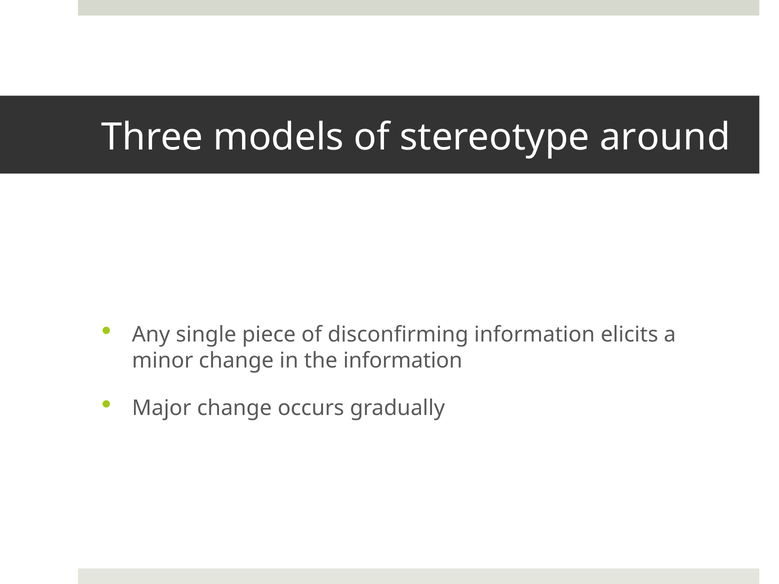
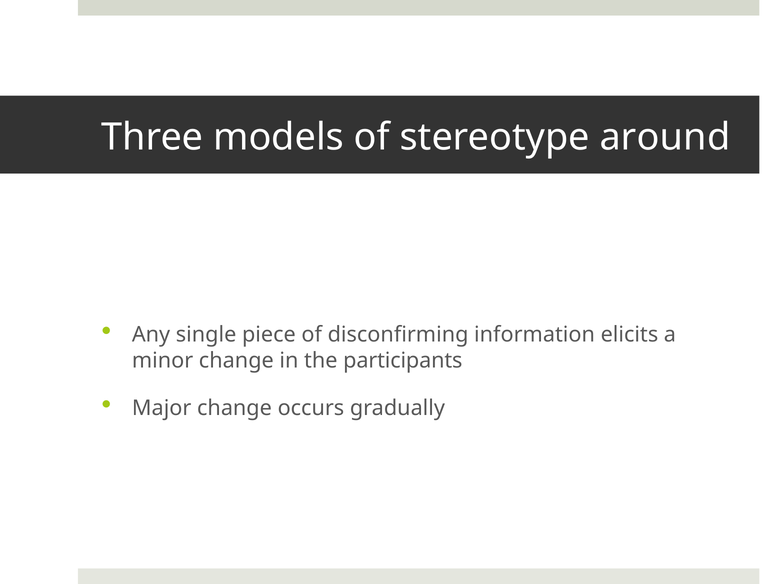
the information: information -> participants
